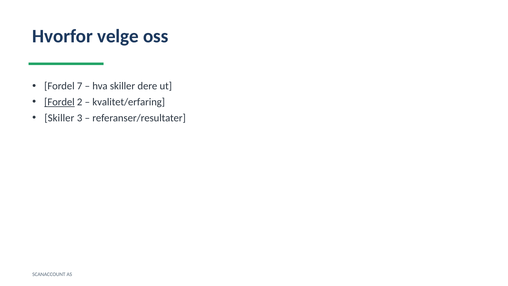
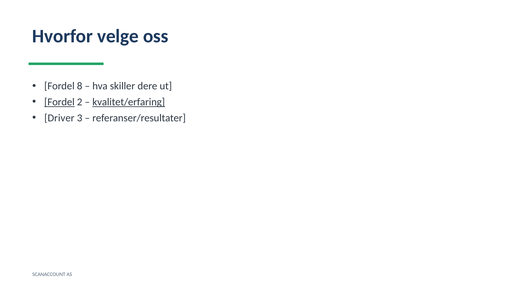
7: 7 -> 8
kvalitet/erfaring underline: none -> present
Skiller at (59, 118): Skiller -> Driver
